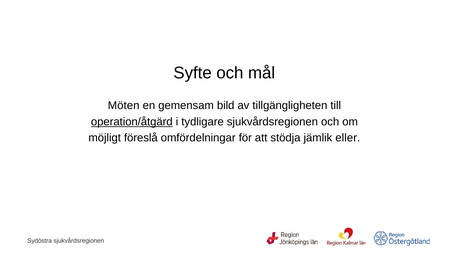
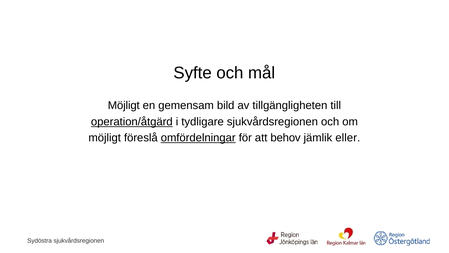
Möten at (124, 105): Möten -> Möjligt
omfördelningar underline: none -> present
stödja: stödja -> behov
